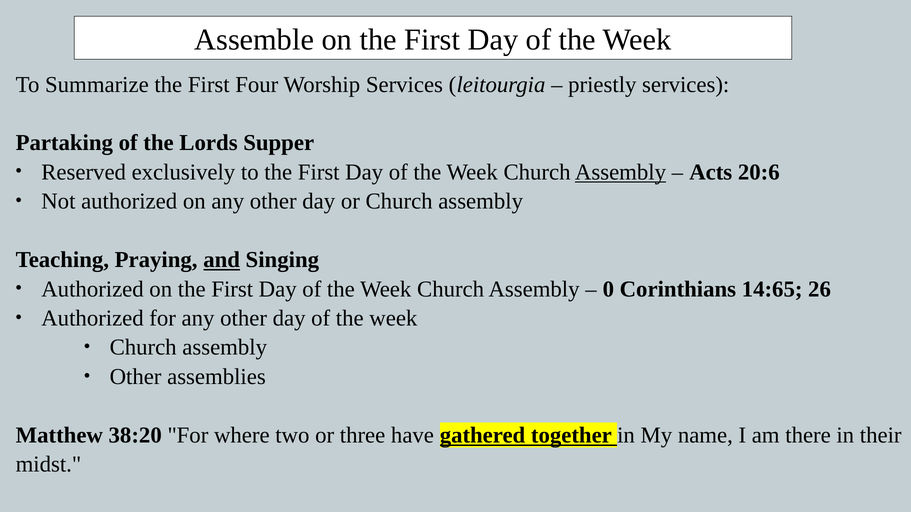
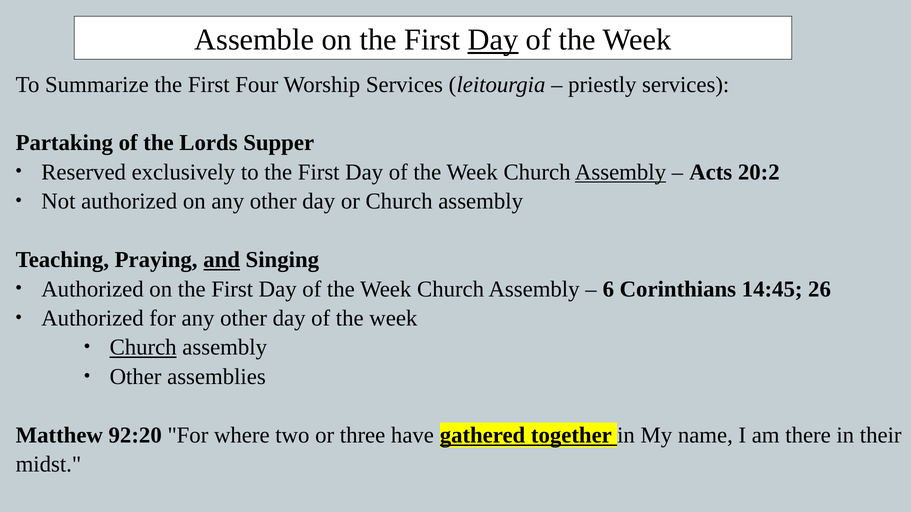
Day at (493, 40) underline: none -> present
20:6: 20:6 -> 20:2
0: 0 -> 6
14:65: 14:65 -> 14:45
Church at (143, 348) underline: none -> present
38:20: 38:20 -> 92:20
